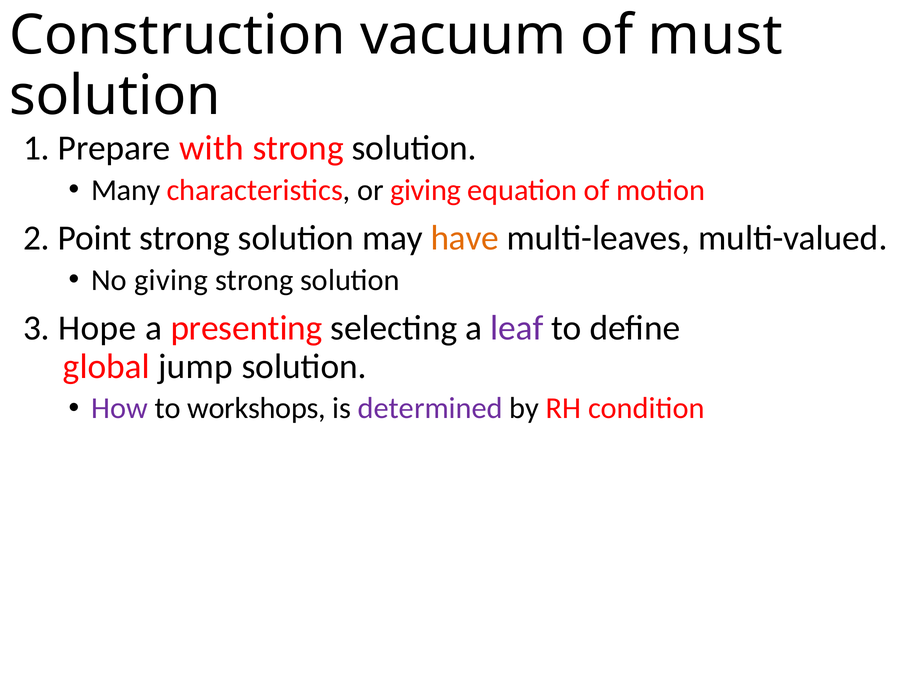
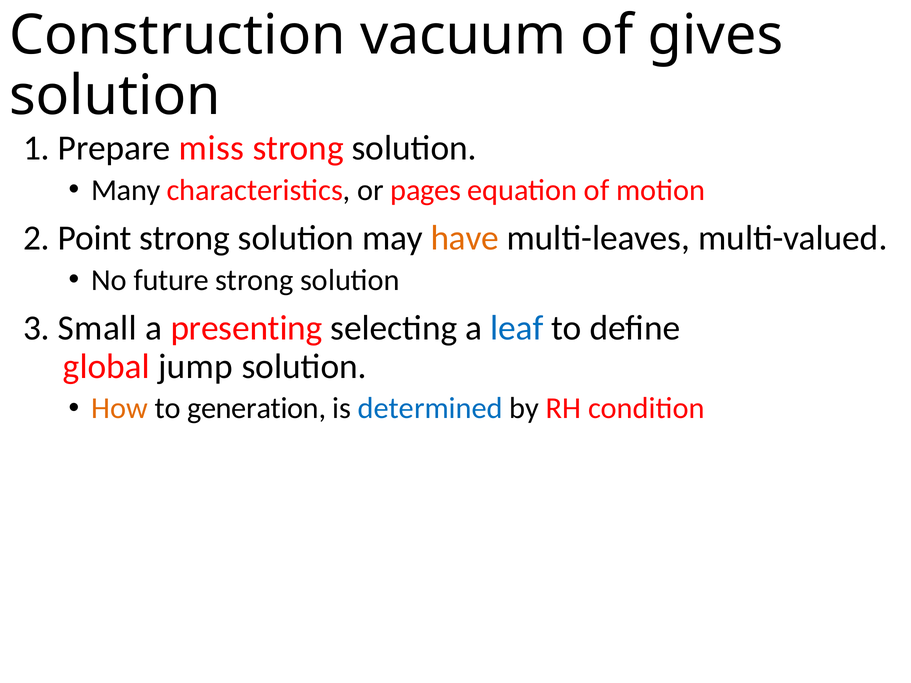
must: must -> gives
with: with -> miss
or giving: giving -> pages
No giving: giving -> future
Hope: Hope -> Small
leaf colour: purple -> blue
How colour: purple -> orange
workshops: workshops -> generation
determined colour: purple -> blue
